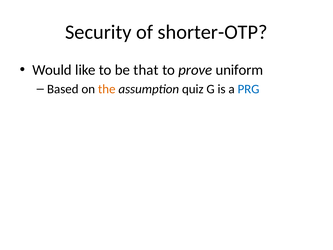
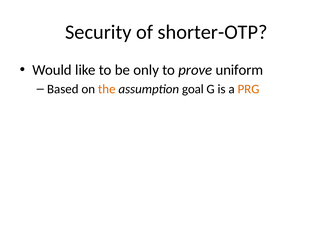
that: that -> only
quiz: quiz -> goal
PRG colour: blue -> orange
